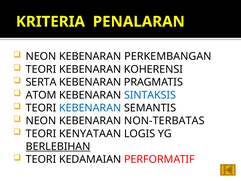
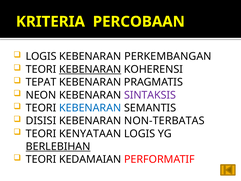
PENALARAN: PENALARAN -> PERCOBAAN
NEON at (41, 56): NEON -> LOGIS
KEBENARAN at (90, 69) underline: none -> present
SERTA: SERTA -> TEPAT
ATOM: ATOM -> NEON
SINTAKSIS colour: blue -> purple
NEON at (41, 121): NEON -> DISISI
